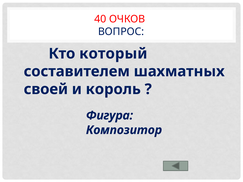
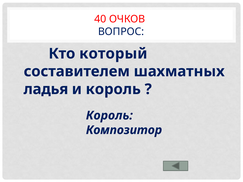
своей: своей -> ладья
Фигура at (109, 116): Фигура -> Король
